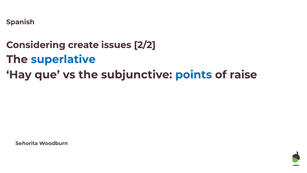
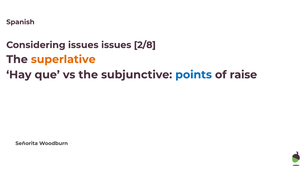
Considering create: create -> issues
2/2: 2/2 -> 2/8
superlative colour: blue -> orange
